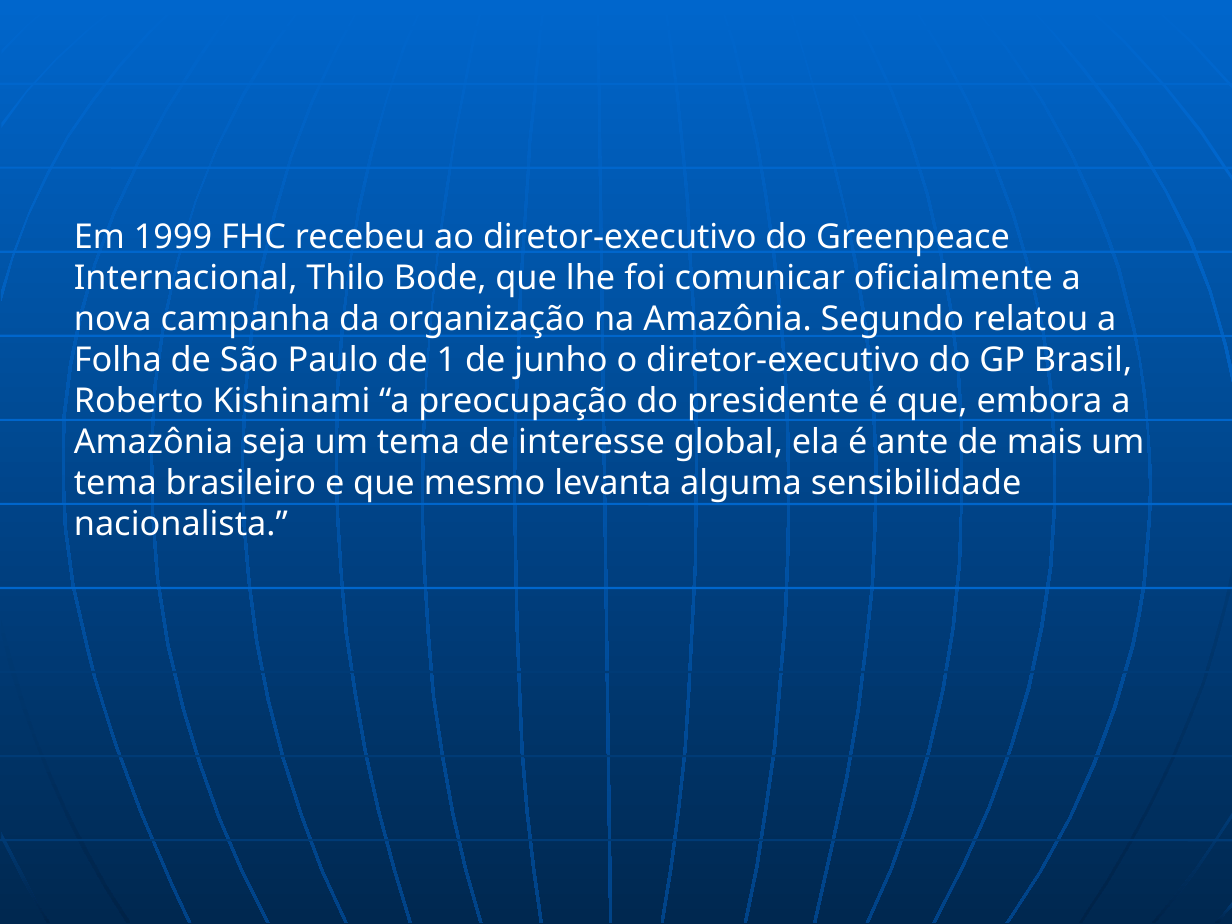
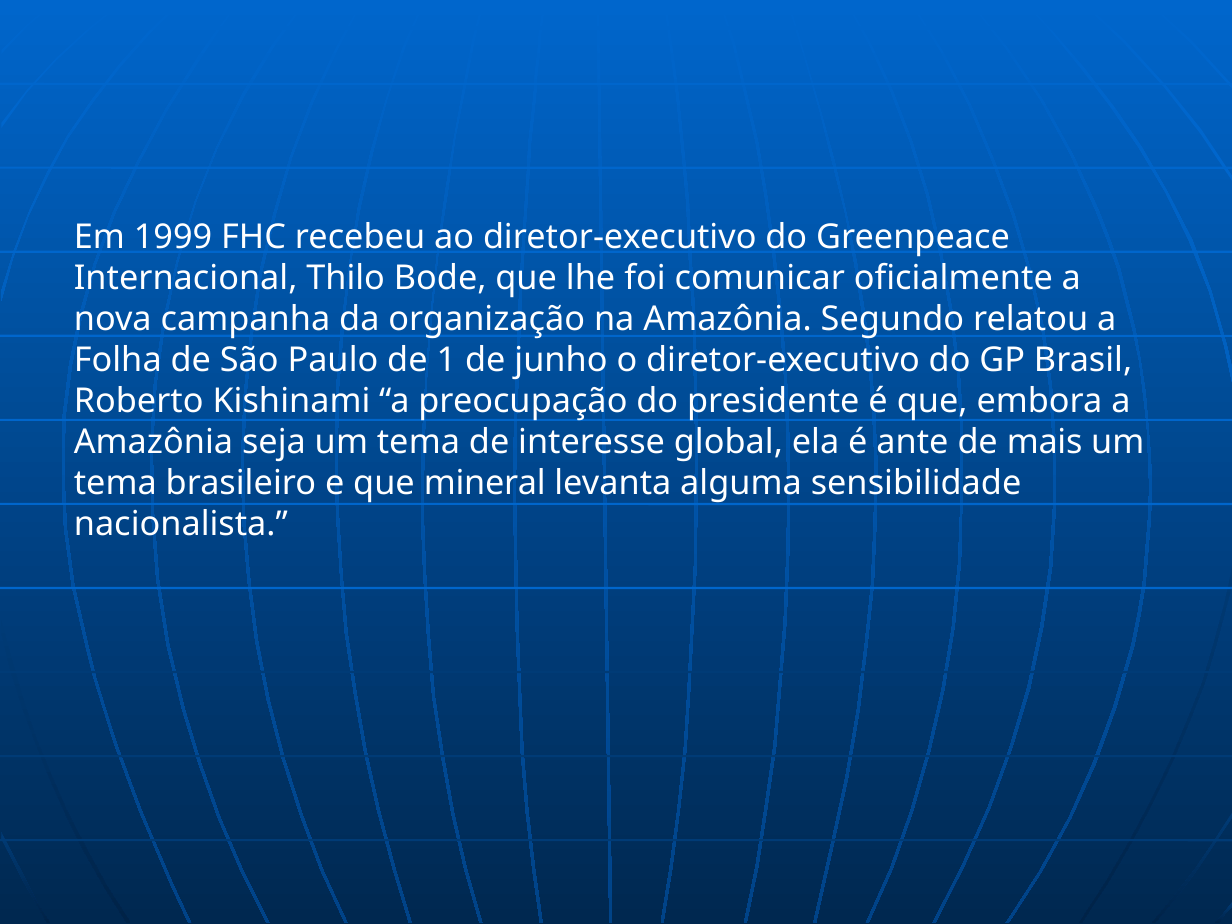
mesmo: mesmo -> mineral
